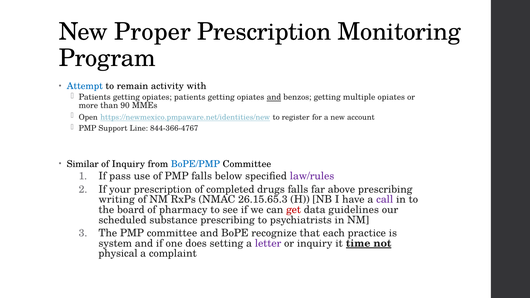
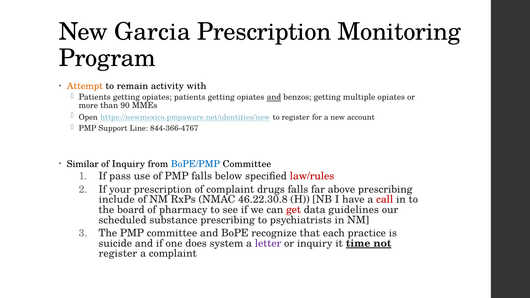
Proper: Proper -> Garcia
Attempt colour: blue -> orange
law/rules colour: purple -> red
of completed: completed -> complaint
writing: writing -> include
26.15.65.3: 26.15.65.3 -> 46.22.30.8
call colour: purple -> red
system: system -> suicide
setting: setting -> system
physical at (118, 254): physical -> register
